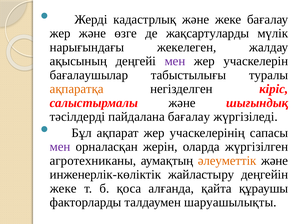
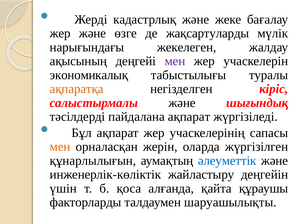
бағалаушылар: бағалаушылар -> экономикалық
пайдалана бағалау: бағалау -> ақпарат
мен at (60, 146) colour: purple -> orange
агротехниканы: агротехниканы -> құнарлылығын
әлеуметтік colour: orange -> blue
жеке at (63, 188): жеке -> үшін
